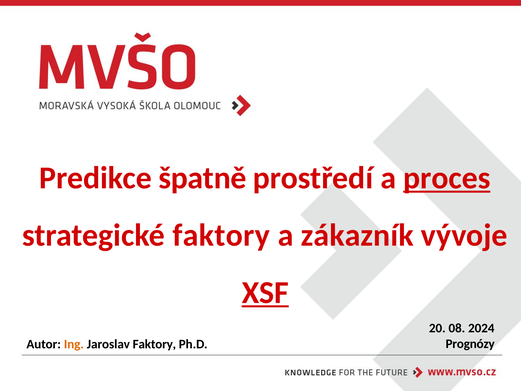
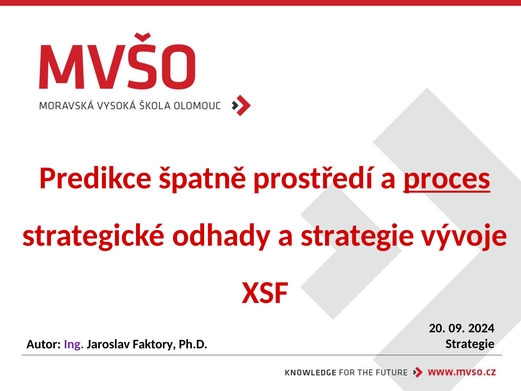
strategické faktory: faktory -> odhady
a zákazník: zákazník -> strategie
XSF underline: present -> none
08: 08 -> 09
Prognózy at (470, 344): Prognózy -> Strategie
Ing colour: orange -> purple
